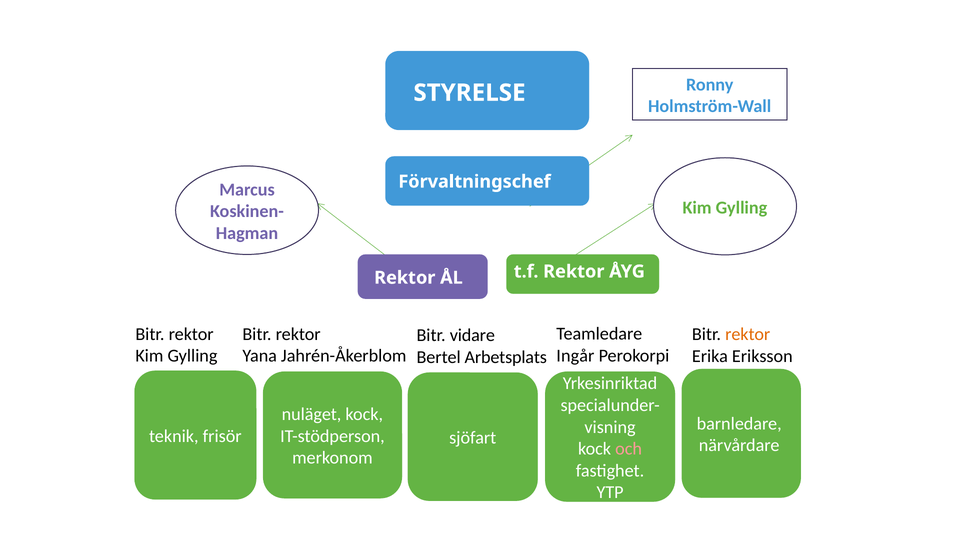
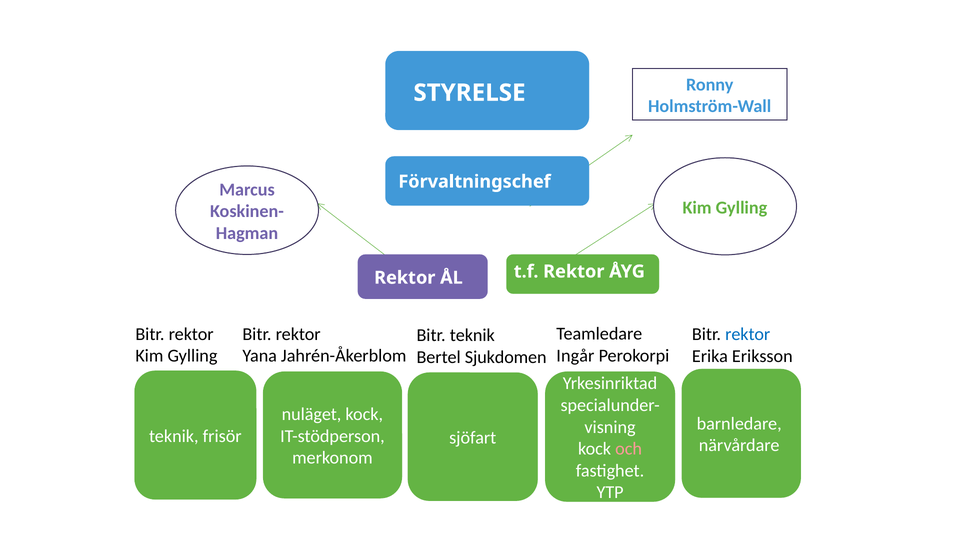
rektor at (748, 335) colour: orange -> blue
Bitr vidare: vidare -> teknik
Arbetsplats: Arbetsplats -> Sjukdomen
